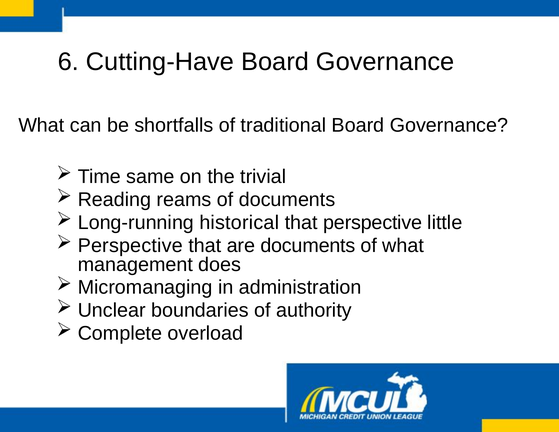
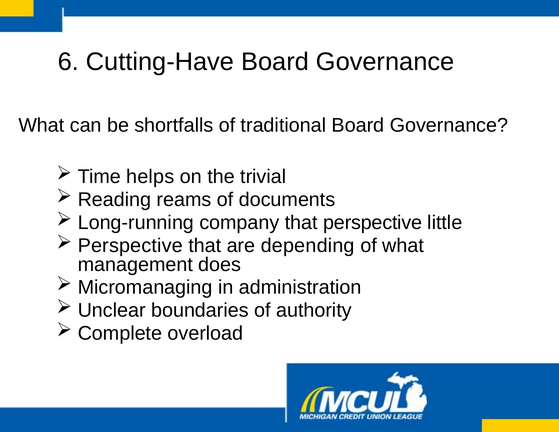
same: same -> helps
historical: historical -> company
are documents: documents -> depending
